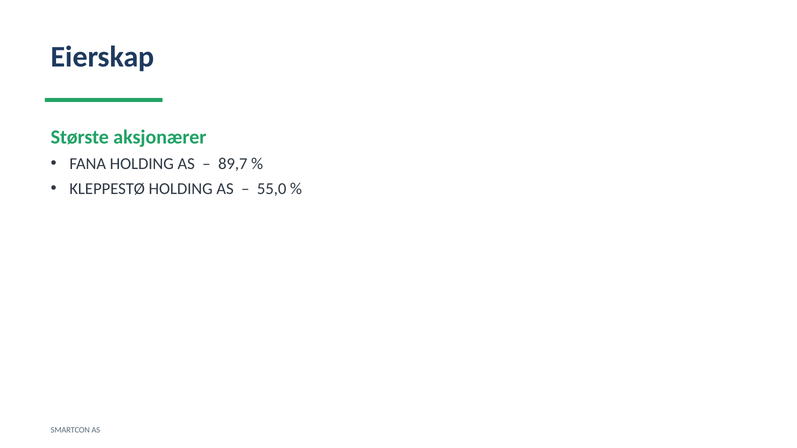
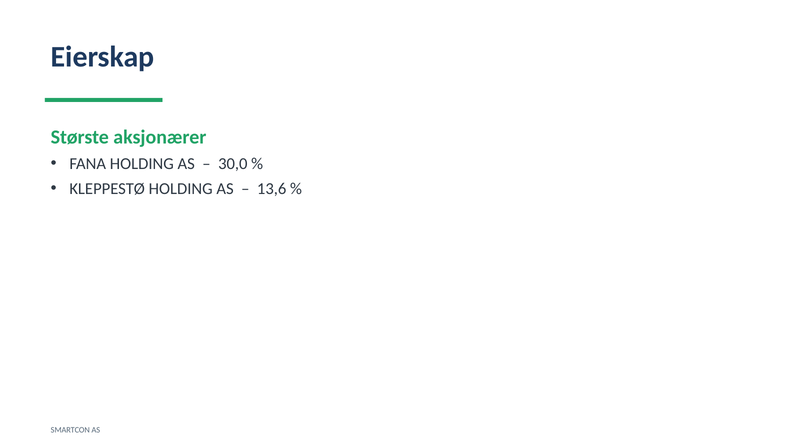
89,7: 89,7 -> 30,0
55,0: 55,0 -> 13,6
